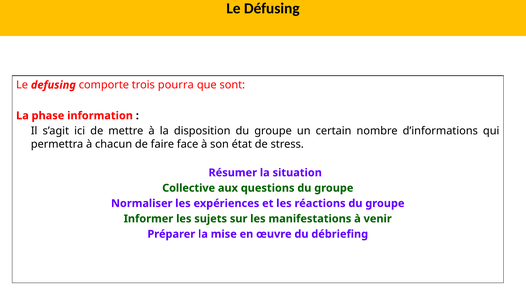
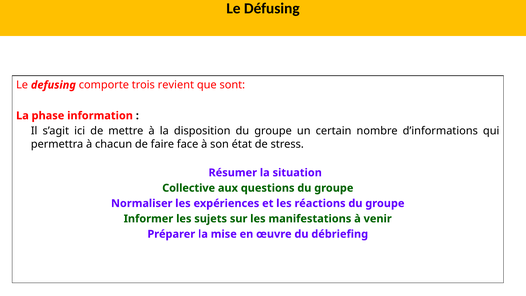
pourra: pourra -> revient
